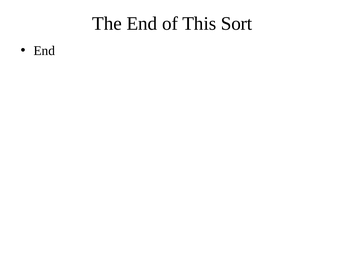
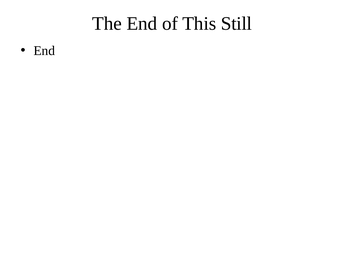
Sort: Sort -> Still
